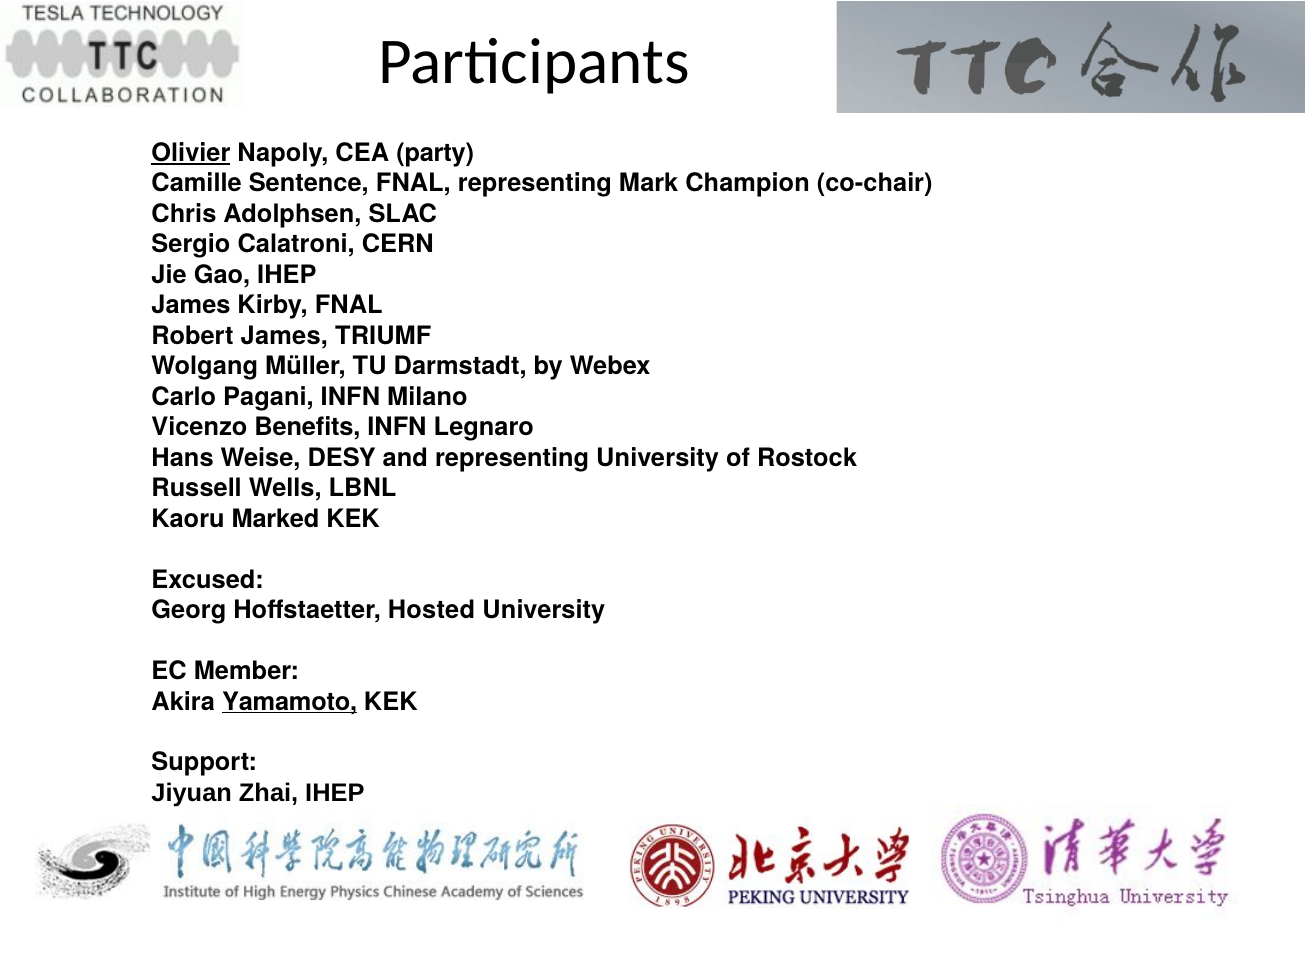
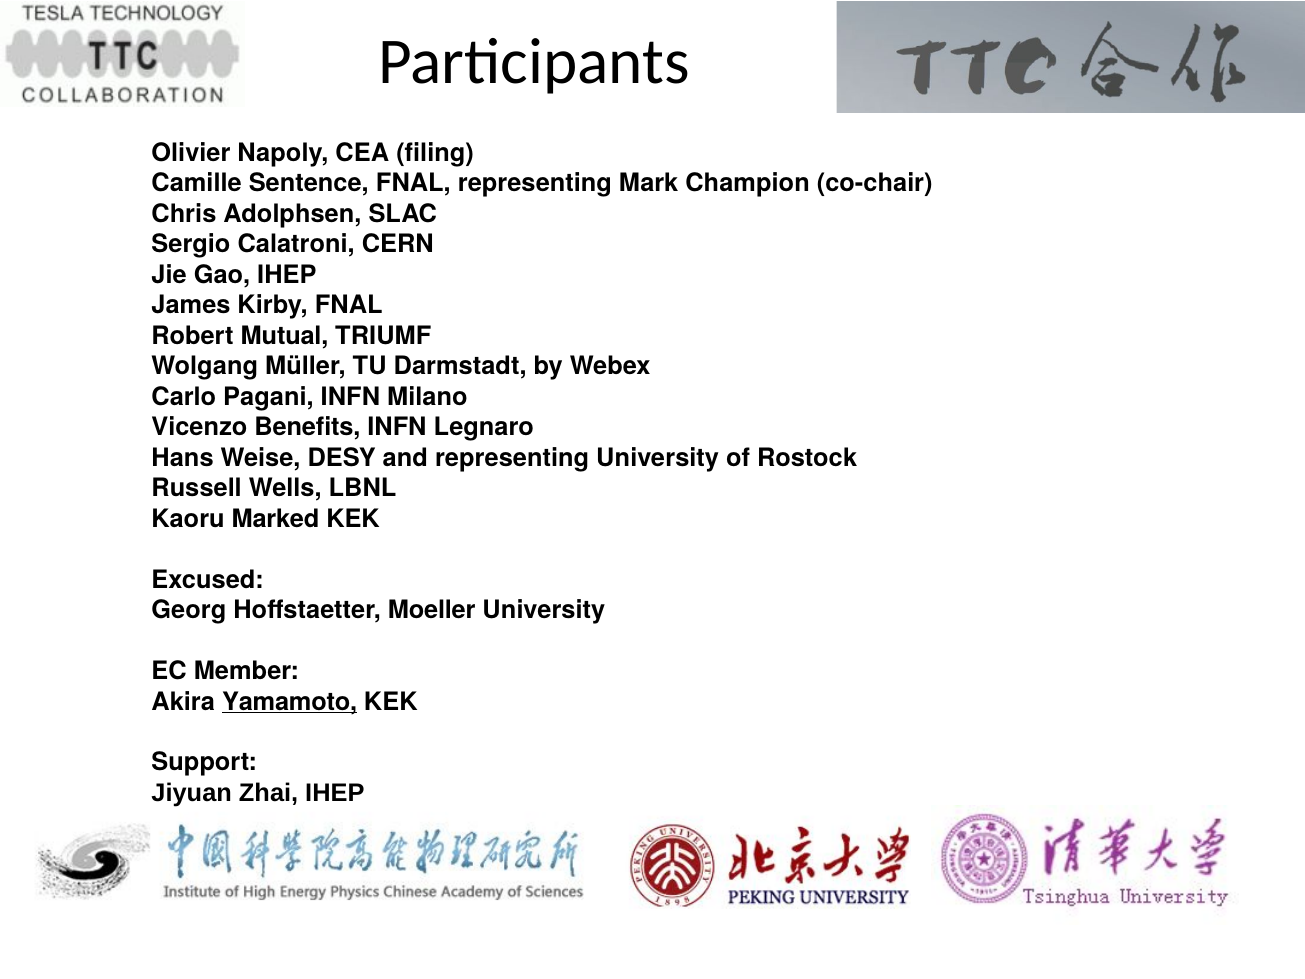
Olivier underline: present -> none
party: party -> filing
Robert James: James -> Mutual
Hosted: Hosted -> Moeller
